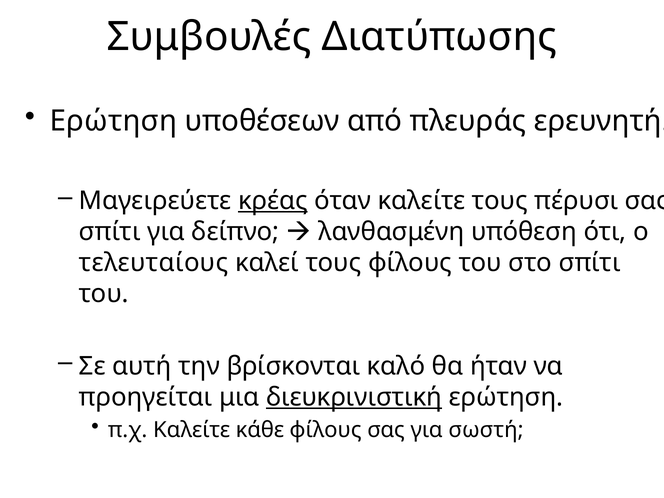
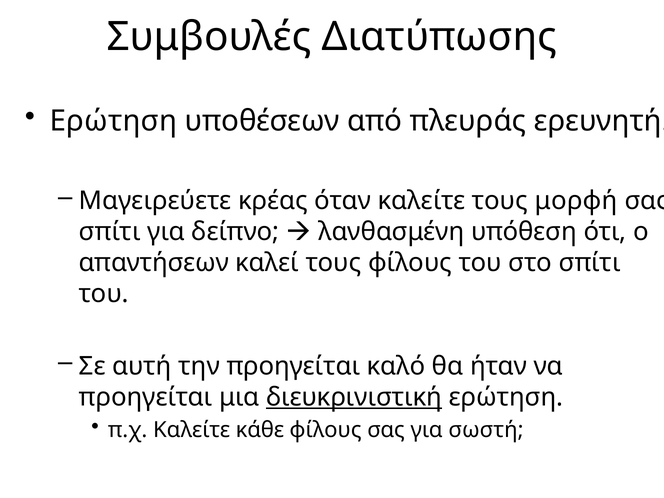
κρέας underline: present -> none
πέρυσι: πέρυσι -> μορφή
τελευταίους: τελευταίους -> απαντήσεων
την βρίσκονται: βρίσκονται -> προηγείται
